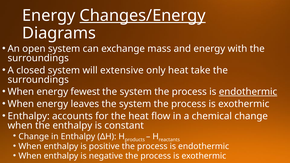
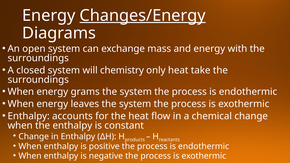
extensive: extensive -> chemistry
fewest: fewest -> grams
endothermic at (248, 92) underline: present -> none
